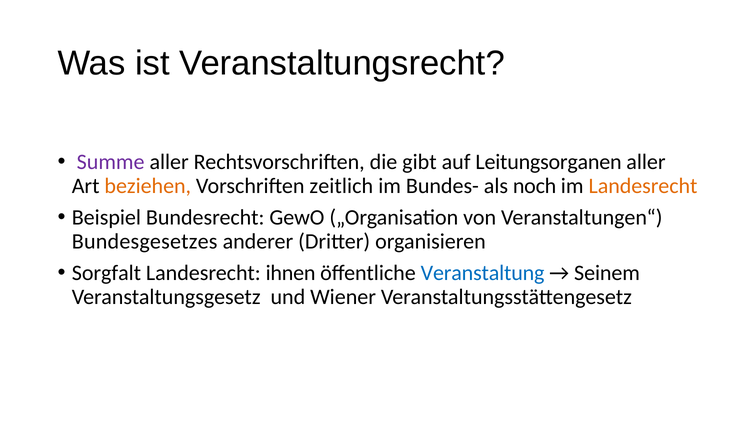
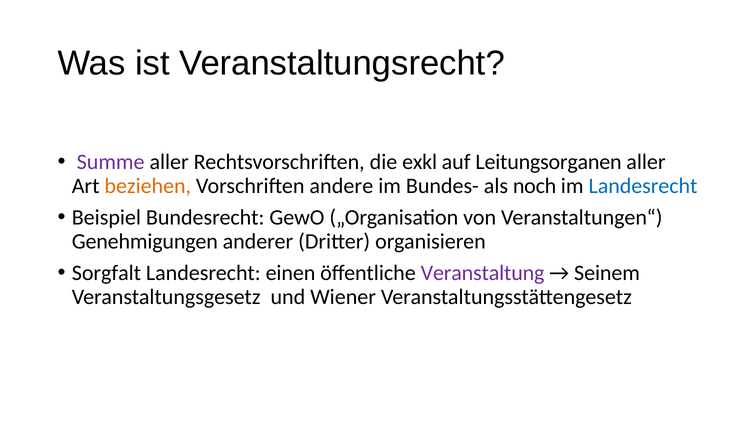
gibt: gibt -> exkl
zeitlich: zeitlich -> andere
Landesrecht at (643, 186) colour: orange -> blue
Bundesgesetzes: Bundesgesetzes -> Genehmigungen
ihnen: ihnen -> einen
Veranstaltung colour: blue -> purple
